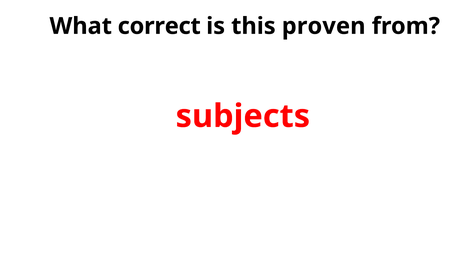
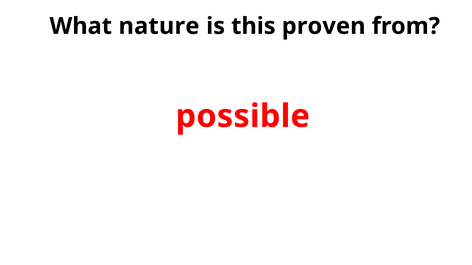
correct: correct -> nature
subjects: subjects -> possible
